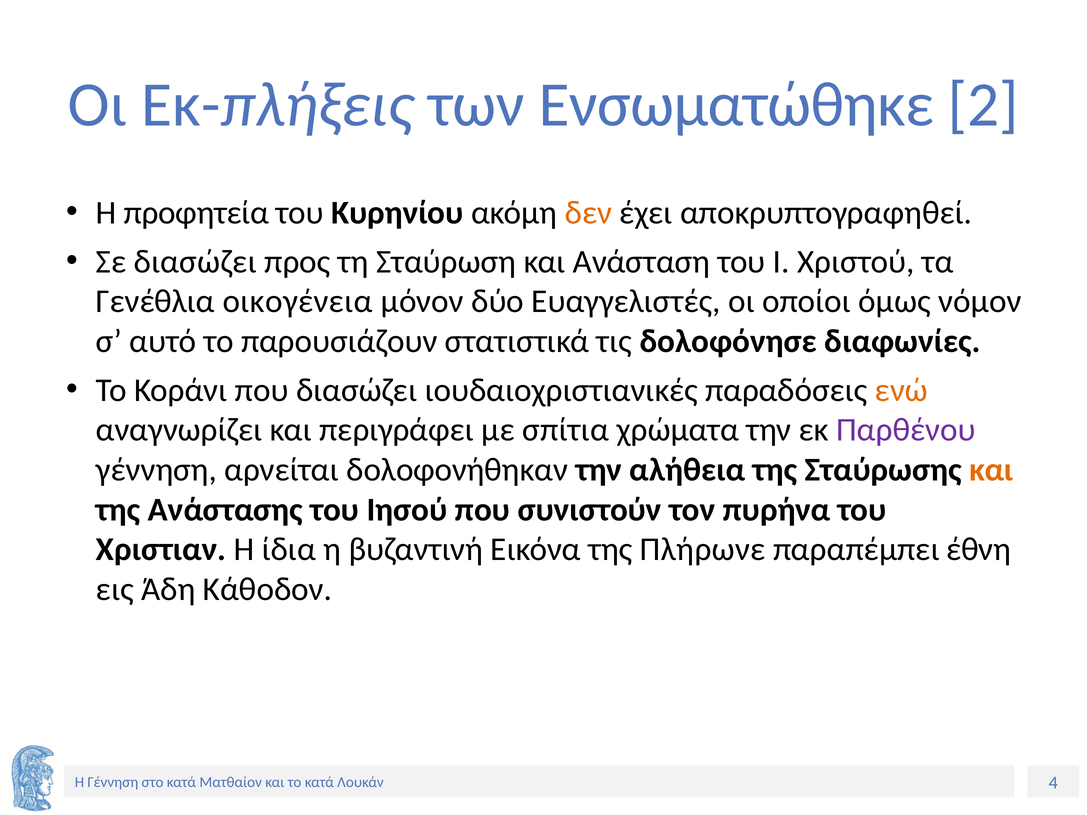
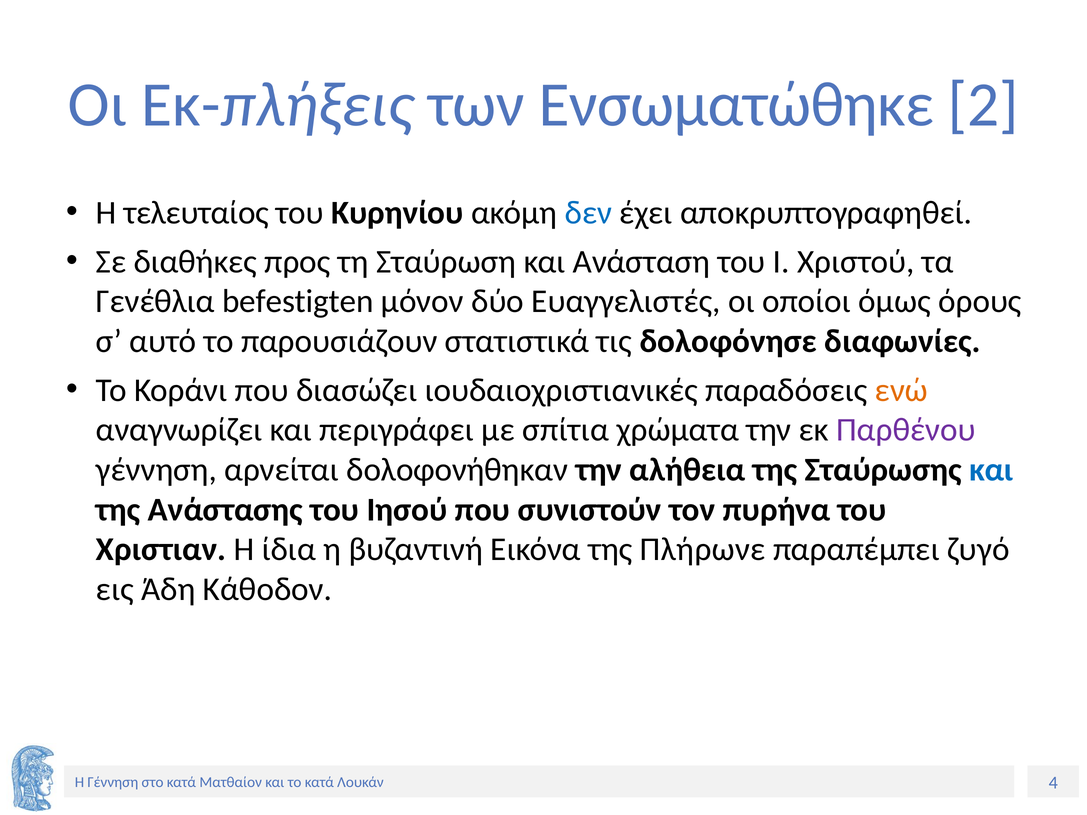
προφητεία: προφητεία -> τελευταίος
δεν colour: orange -> blue
Σε διασώζει: διασώζει -> διαθήκες
οικογένεια: οικογένεια -> befestigten
νόμον: νόμον -> όρους
και at (991, 470) colour: orange -> blue
έθνη: έθνη -> ζυγό
